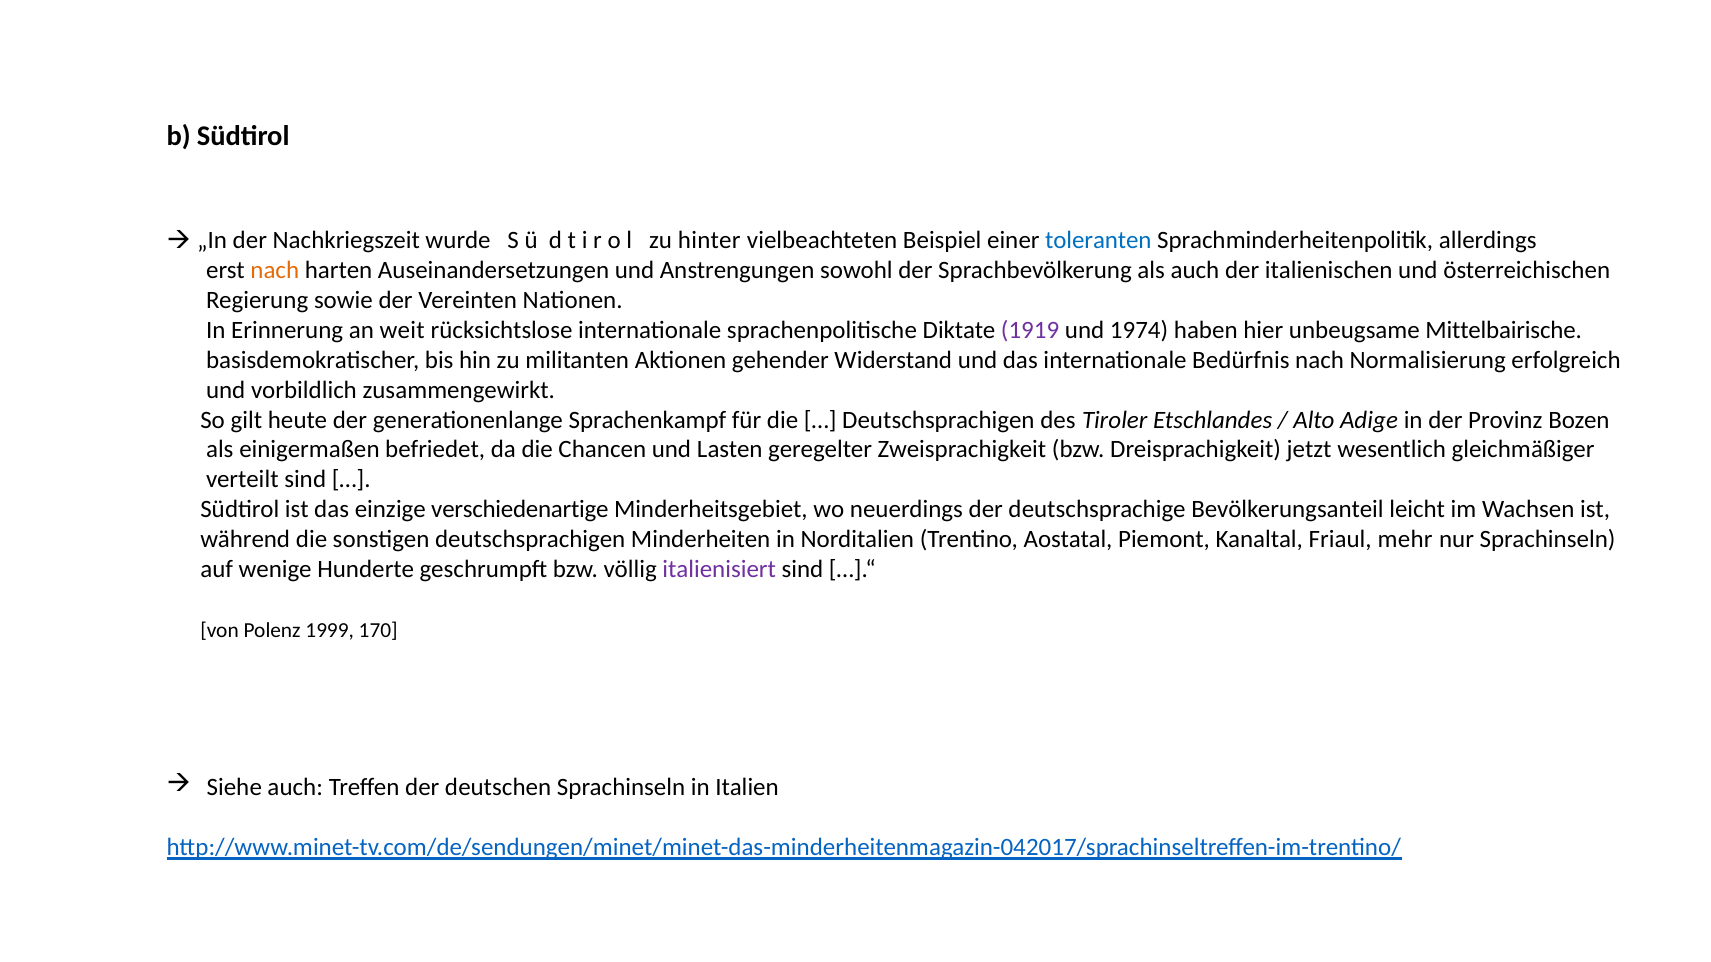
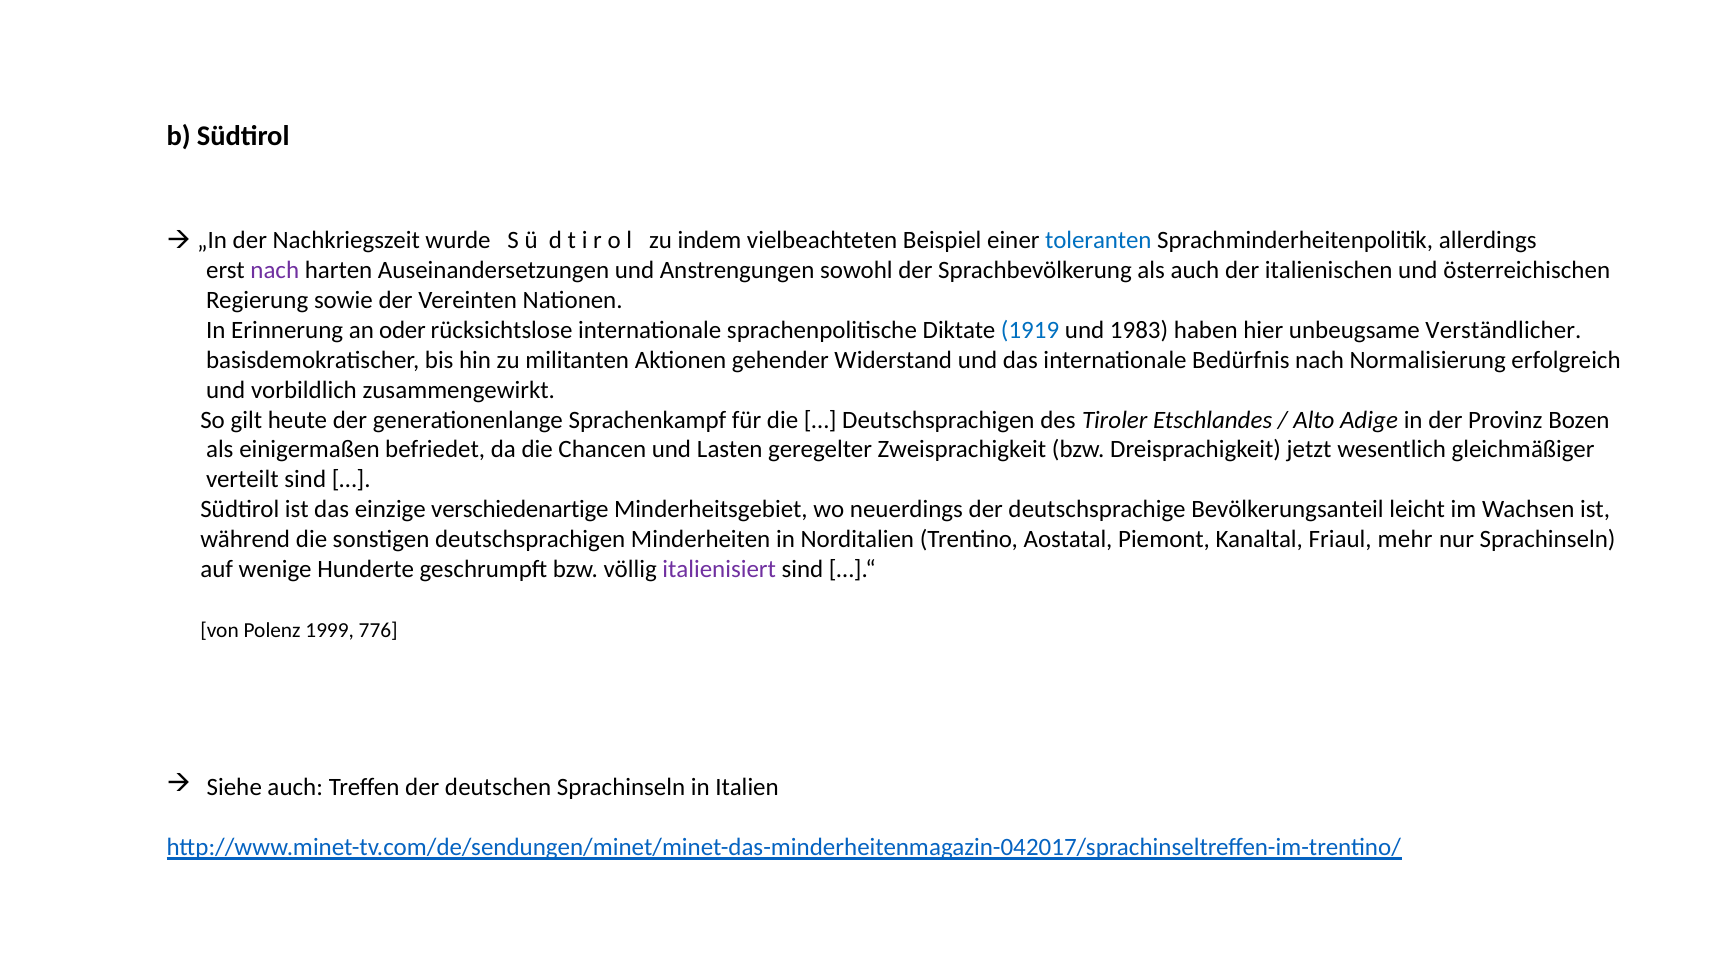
hinter: hinter -> indem
nach at (275, 270) colour: orange -> purple
weit: weit -> oder
1919 colour: purple -> blue
1974: 1974 -> 1983
Mittelbairische: Mittelbairische -> Verständlicher
170: 170 -> 776
